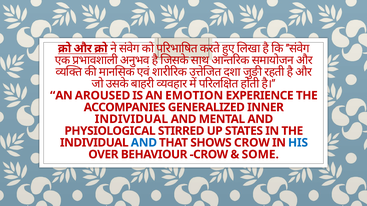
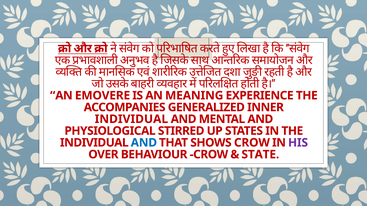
AROUSED: AROUSED -> EMOVERE
EMOTION: EMOTION -> MEANING
HIS colour: blue -> purple
SOME: SOME -> STATE
